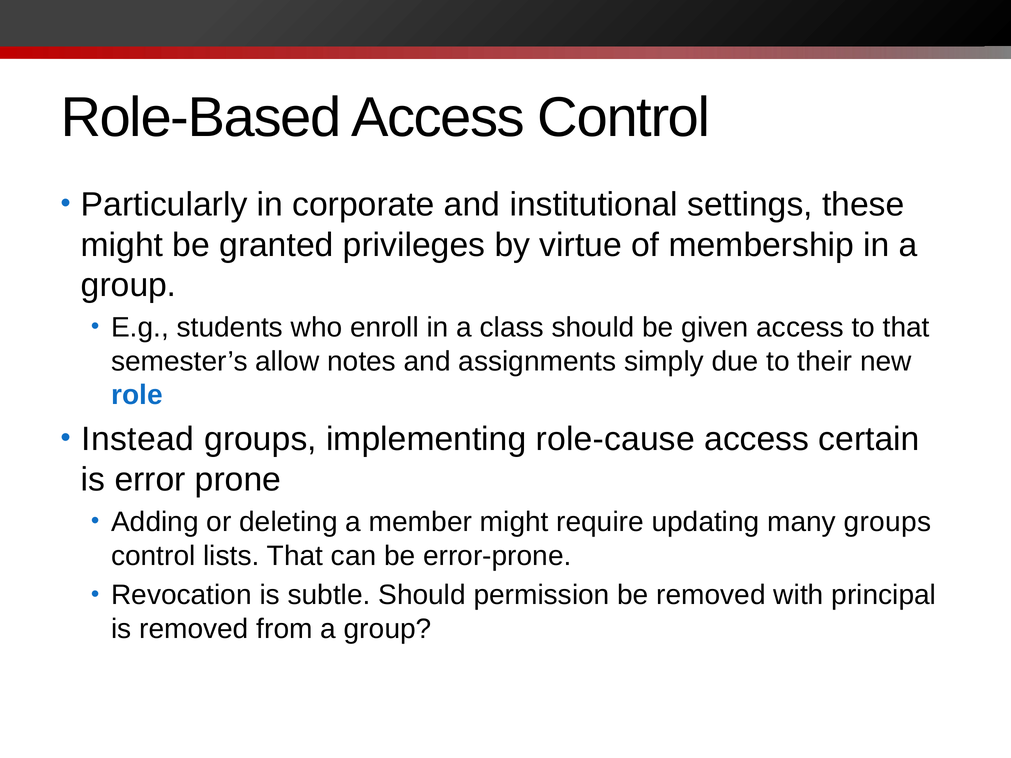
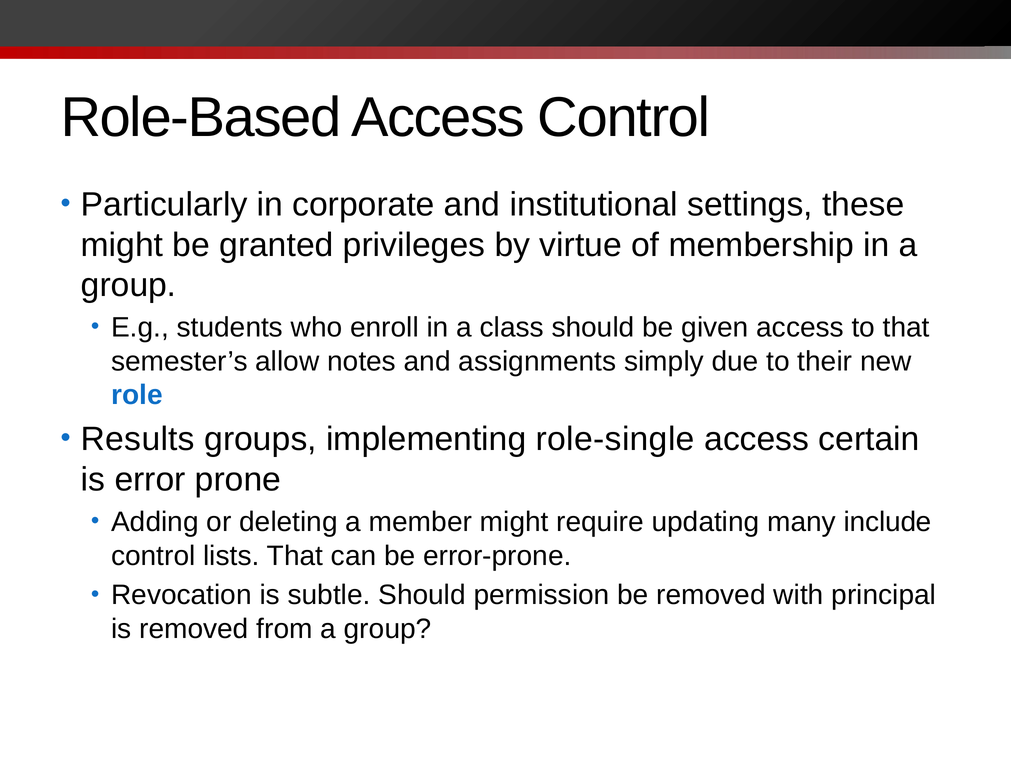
Instead: Instead -> Results
role-cause: role-cause -> role-single
many groups: groups -> include
